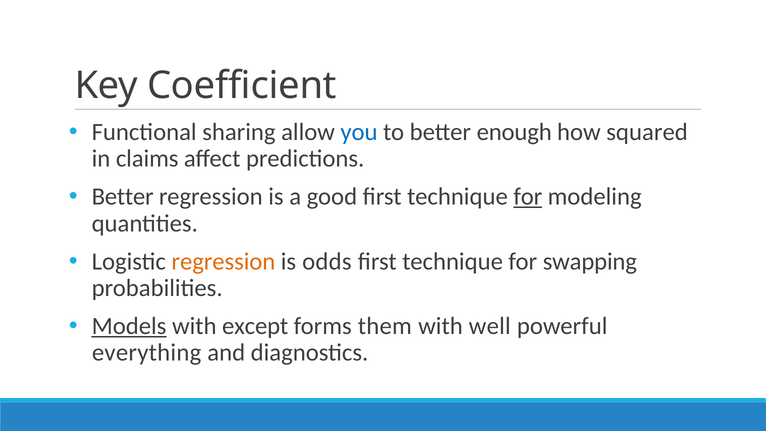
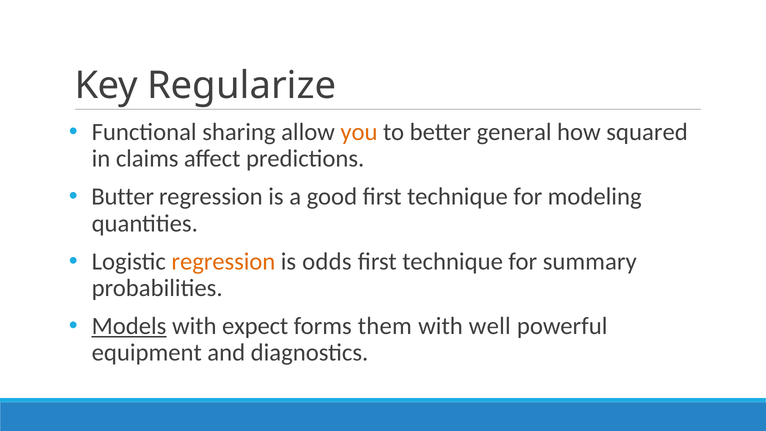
Coefficient: Coefficient -> Regularize
you colour: blue -> orange
enough: enough -> general
Better at (123, 197): Better -> Butter
for at (528, 197) underline: present -> none
swapping: swapping -> summary
except: except -> expect
everything: everything -> equipment
